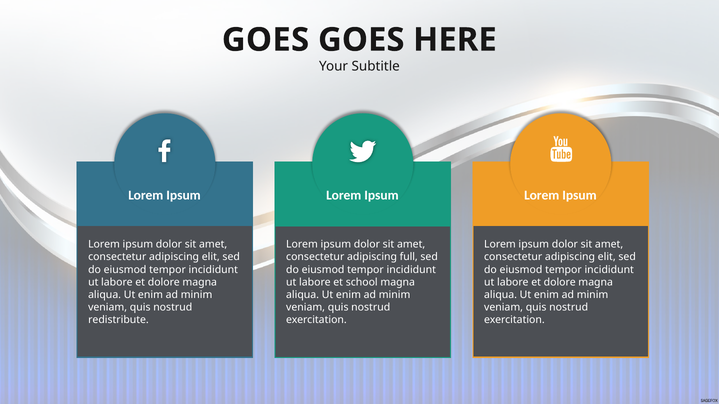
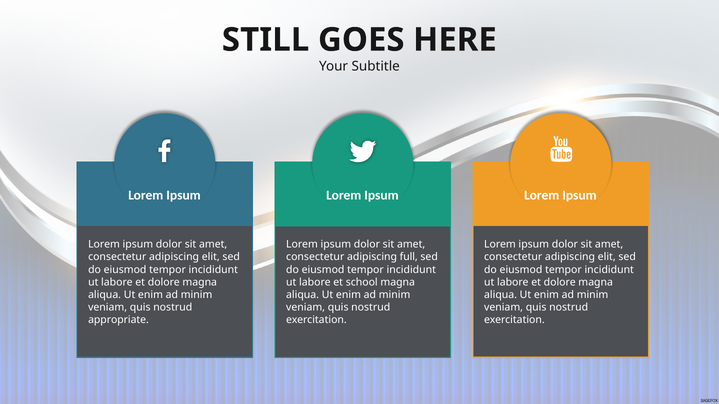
GOES at (265, 40): GOES -> STILL
redistribute: redistribute -> appropriate
